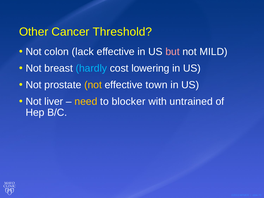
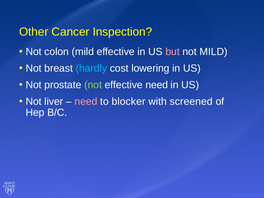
Threshold: Threshold -> Inspection
colon lack: lack -> mild
not at (93, 85) colour: yellow -> light green
effective town: town -> need
need at (86, 101) colour: yellow -> pink
untrained: untrained -> screened
